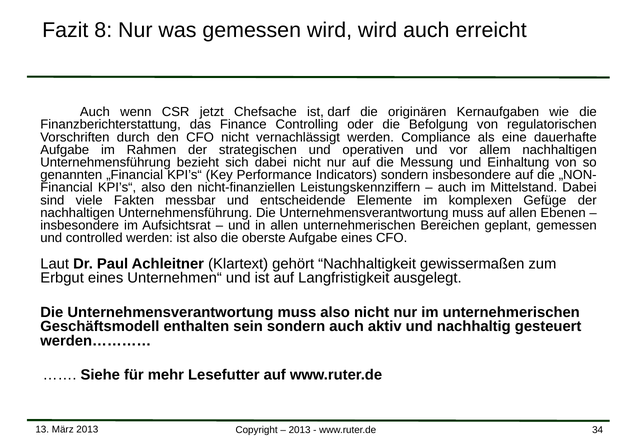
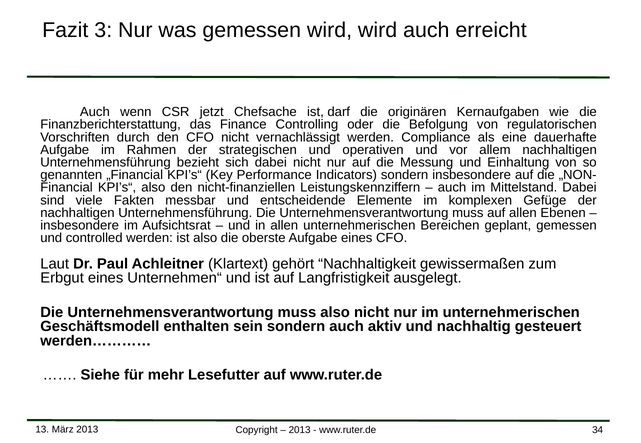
8: 8 -> 3
